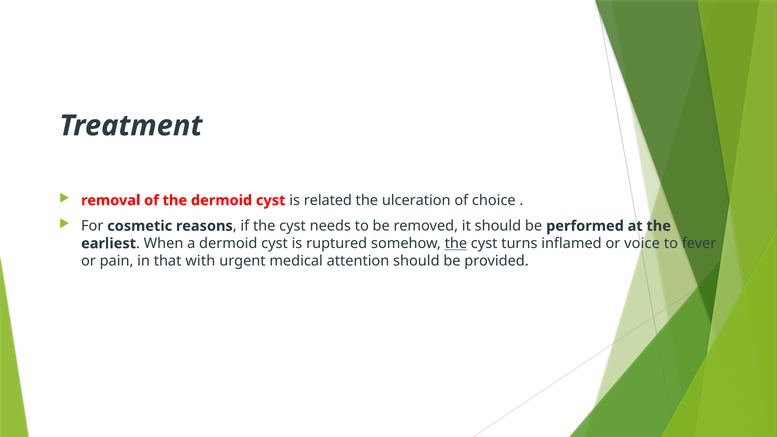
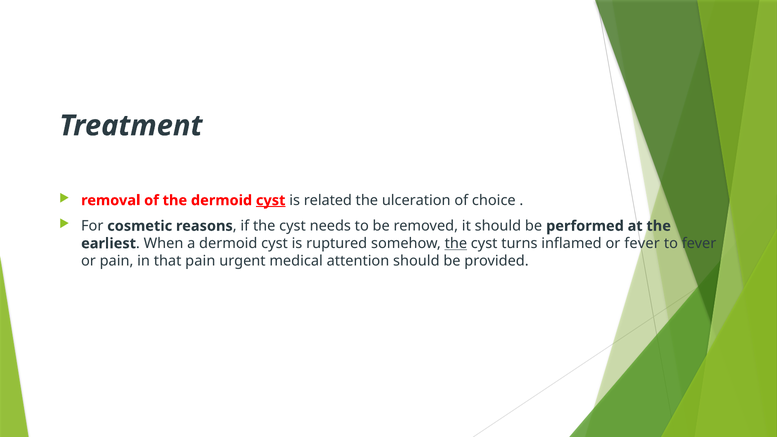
cyst at (271, 200) underline: none -> present
or voice: voice -> fever
that with: with -> pain
